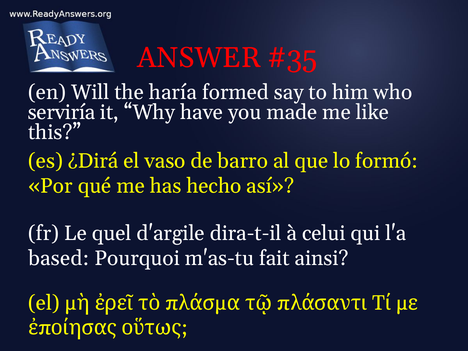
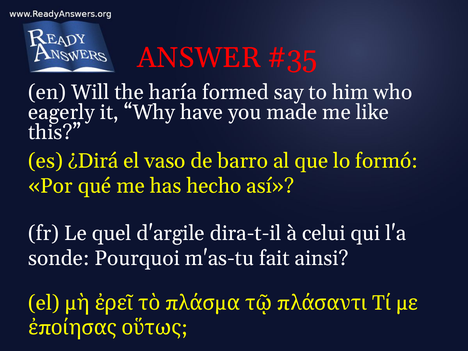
serviría: serviría -> eagerly
based: based -> sonde
